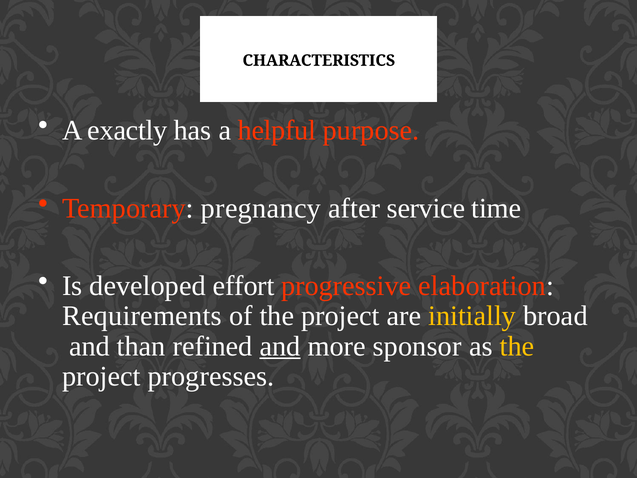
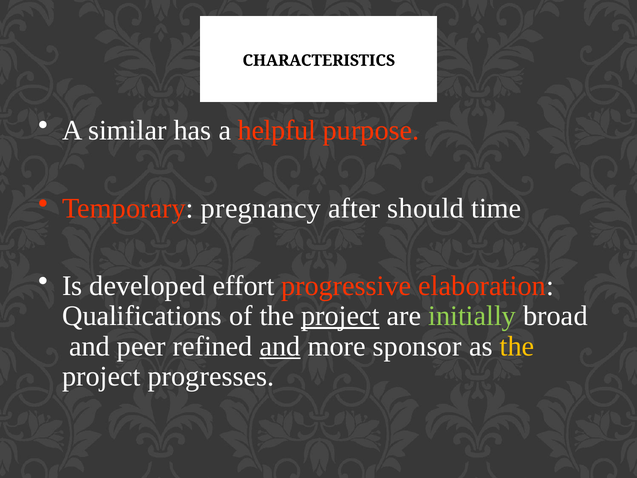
exactly: exactly -> similar
service: service -> should
Requirements: Requirements -> Qualifications
project at (340, 316) underline: none -> present
initially colour: yellow -> light green
than: than -> peer
